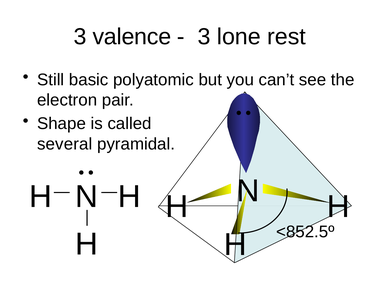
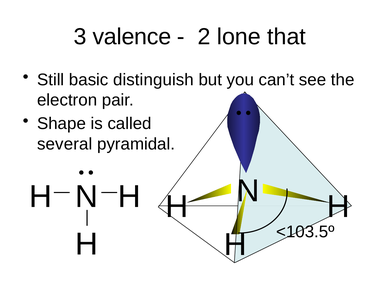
3 at (204, 37): 3 -> 2
rest: rest -> that
polyatomic: polyatomic -> distinguish
<852.5º: <852.5º -> <103.5º
